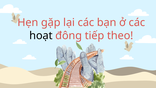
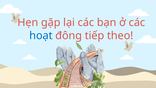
hoạt colour: black -> blue
